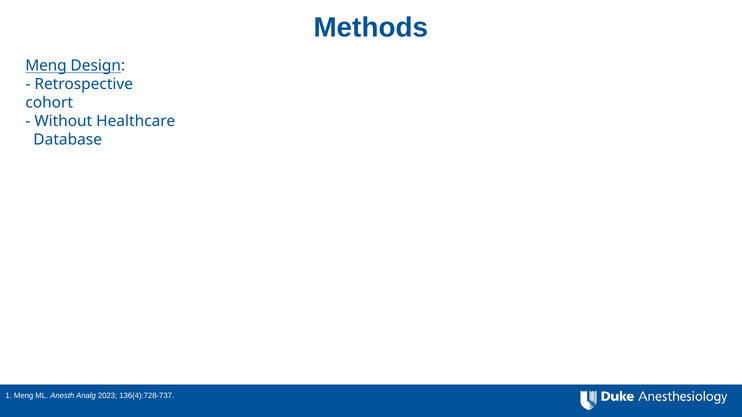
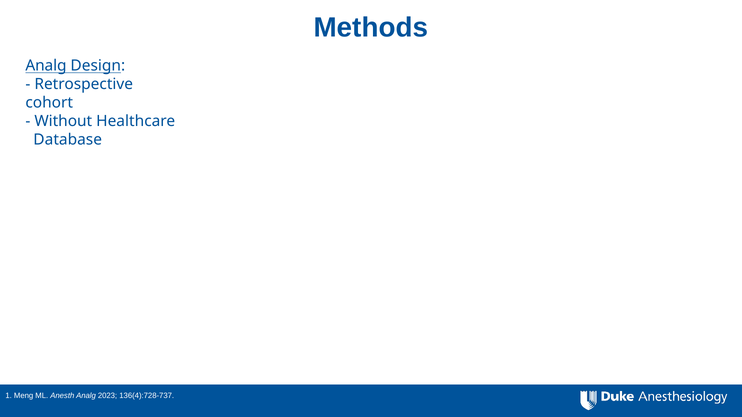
Meng at (46, 66): Meng -> Analg
